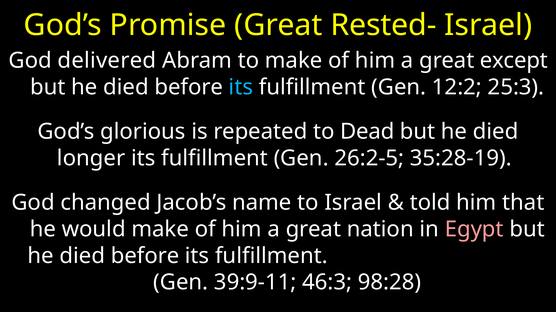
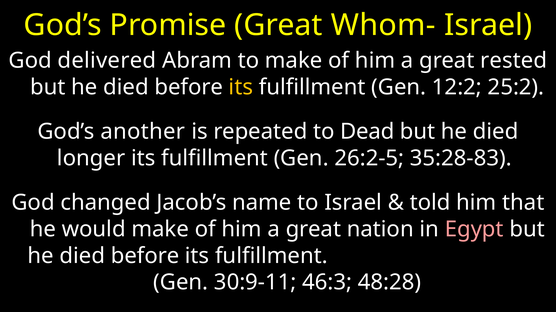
Rested-: Rested- -> Whom-
except: except -> rested
its at (241, 87) colour: light blue -> yellow
25:3: 25:3 -> 25:2
glorious: glorious -> another
35:28-19: 35:28-19 -> 35:28-83
39:9-11: 39:9-11 -> 30:9-11
98:28: 98:28 -> 48:28
